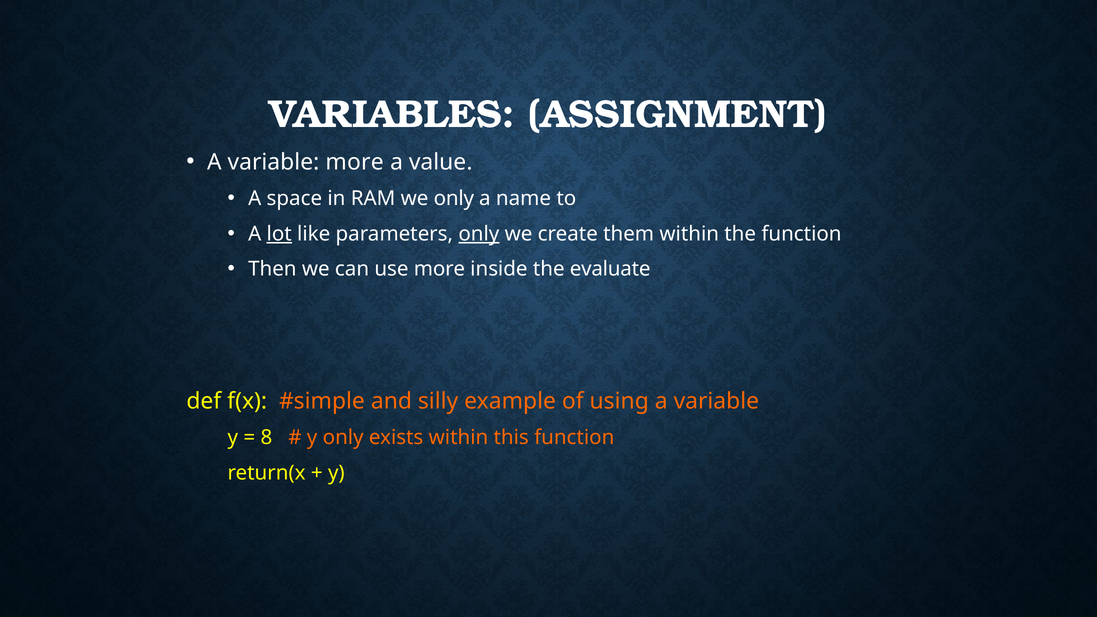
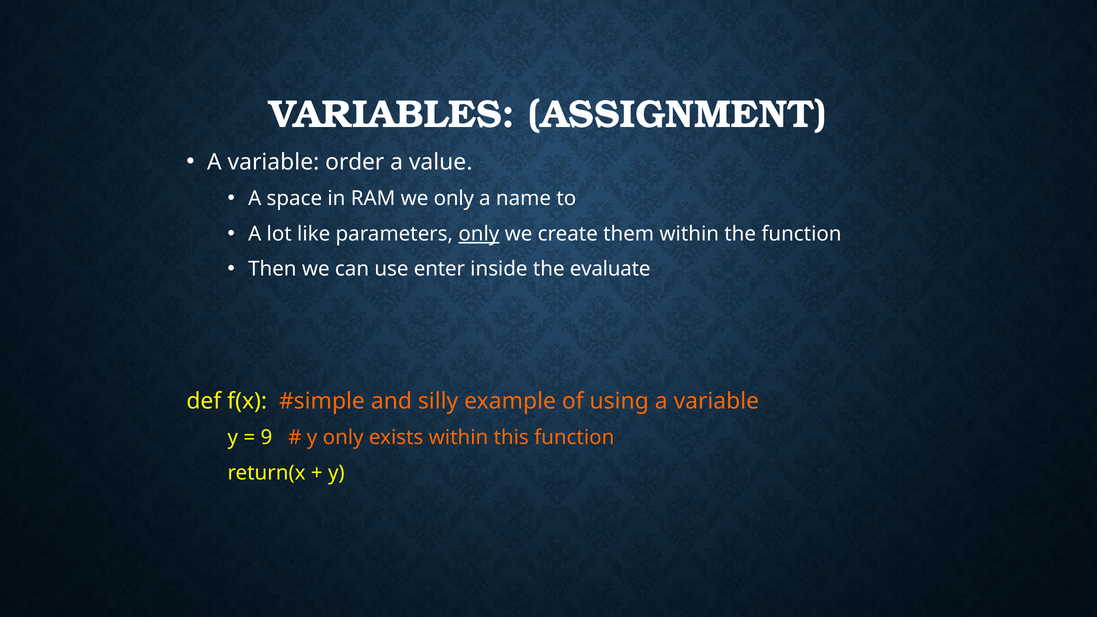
variable more: more -> order
lot underline: present -> none
use more: more -> enter
8: 8 -> 9
